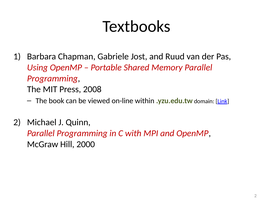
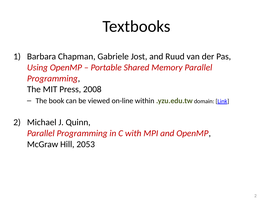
2000: 2000 -> 2053
